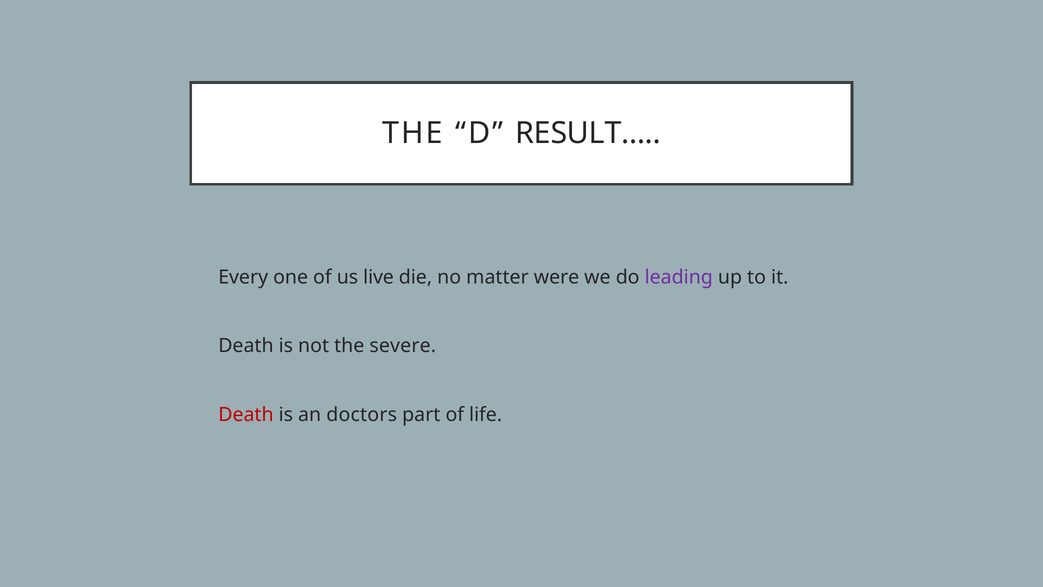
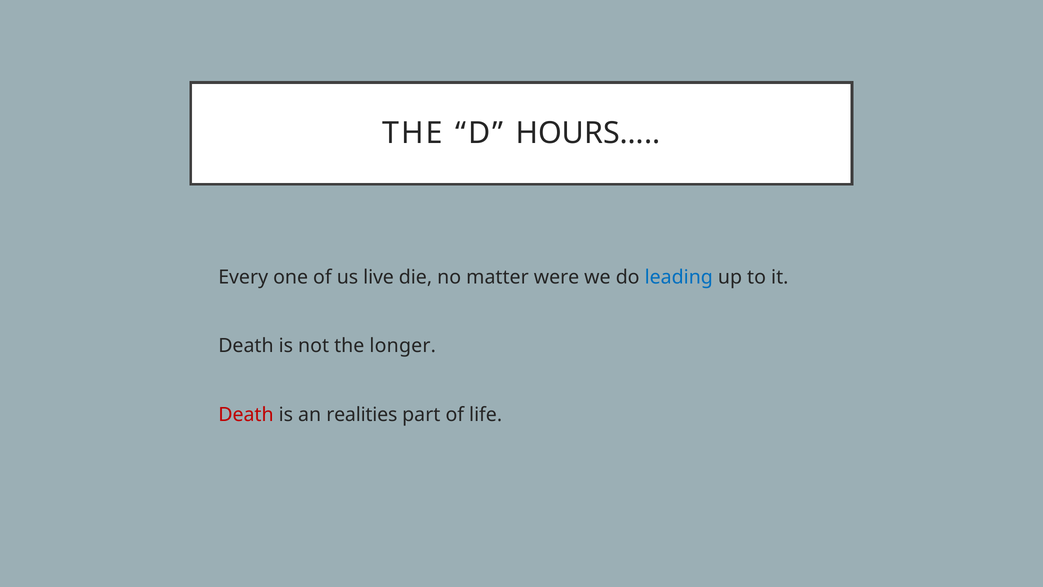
RESULT…: RESULT… -> HOURS…
leading colour: purple -> blue
severe: severe -> longer
doctors: doctors -> realities
